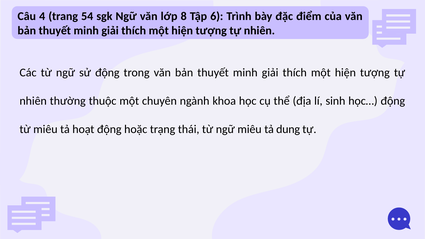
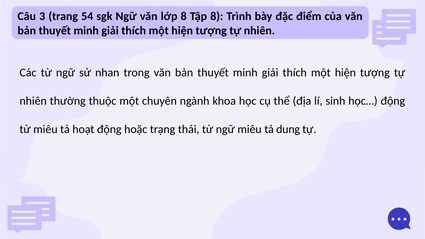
4: 4 -> 3
Tập 6: 6 -> 8
sử động: động -> nhan
